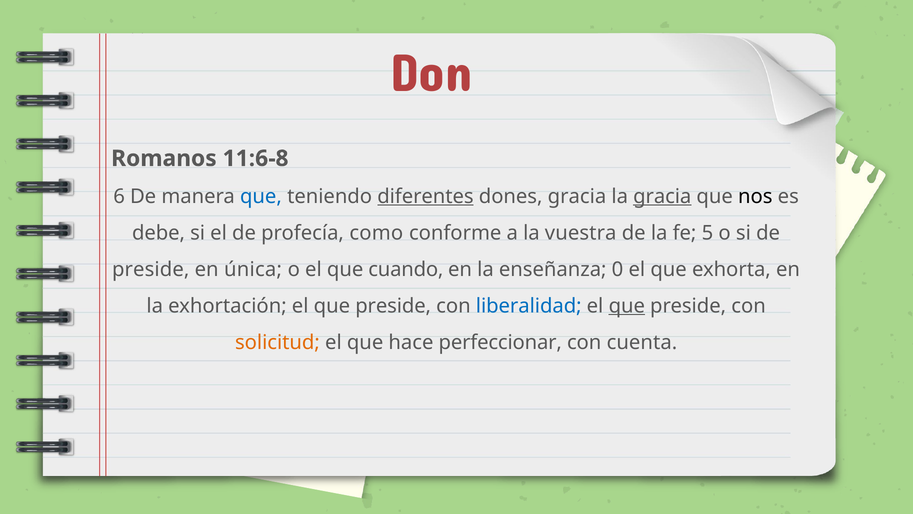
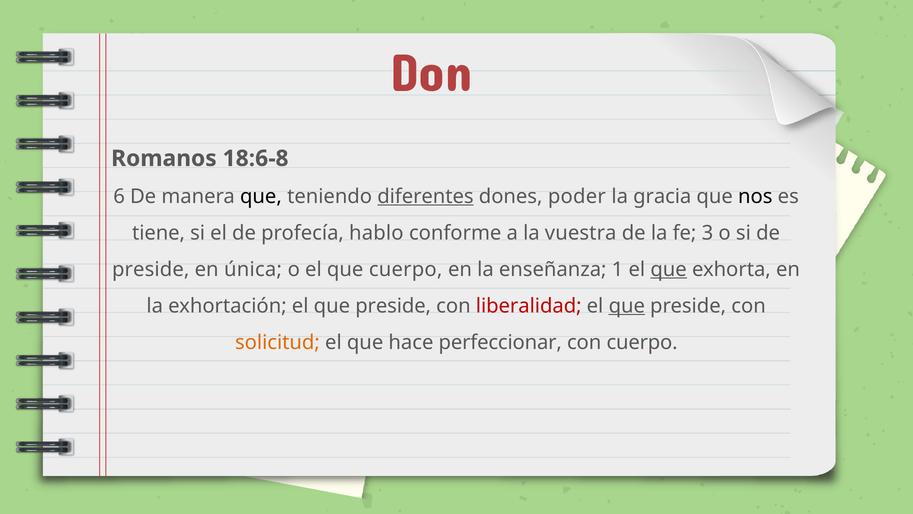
11:6-8: 11:6-8 -> 18:6-8
que at (261, 196) colour: blue -> black
dones gracia: gracia -> poder
gracia at (662, 196) underline: present -> none
debe: debe -> tiene
como: como -> hablo
5: 5 -> 3
que cuando: cuando -> cuerpo
0: 0 -> 1
que at (669, 269) underline: none -> present
liberalidad colour: blue -> red
con cuenta: cuenta -> cuerpo
